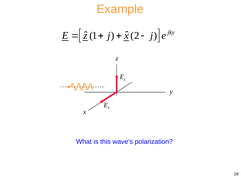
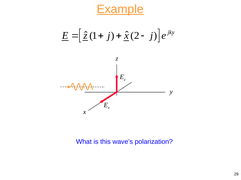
Example underline: none -> present
